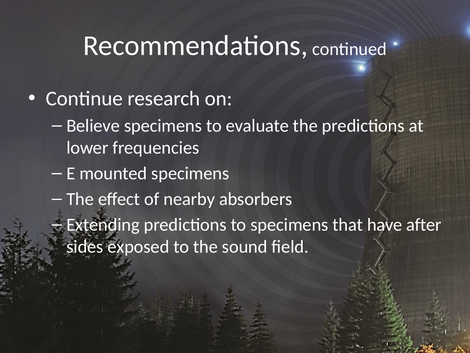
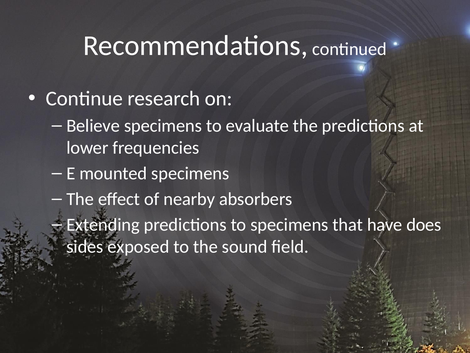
after: after -> does
